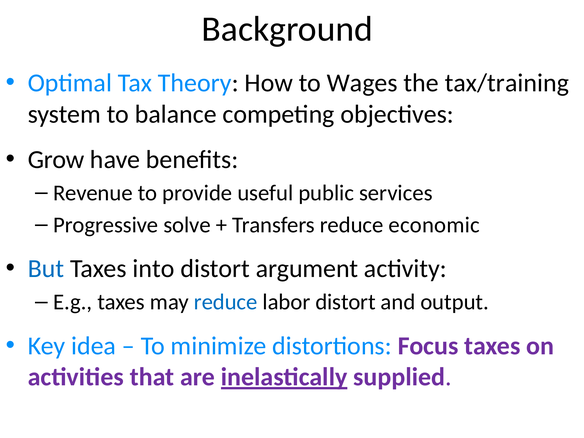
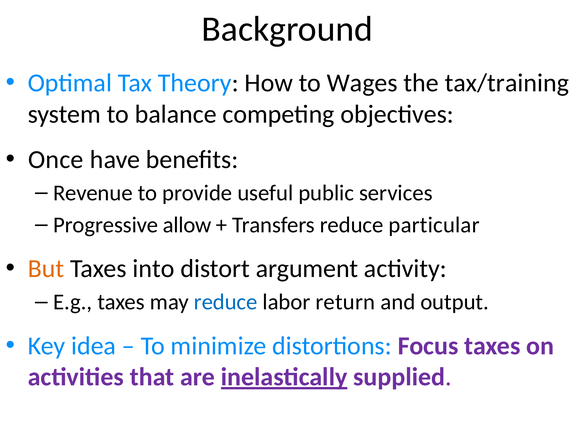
Grow: Grow -> Once
solve: solve -> allow
economic: economic -> particular
But colour: blue -> orange
labor distort: distort -> return
